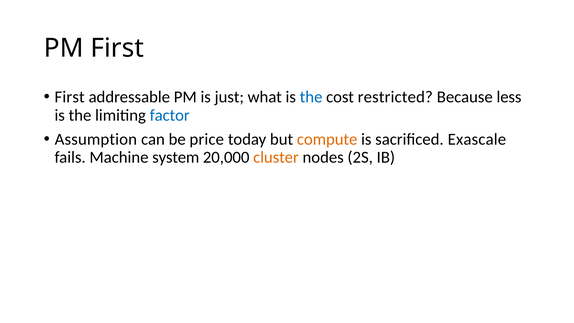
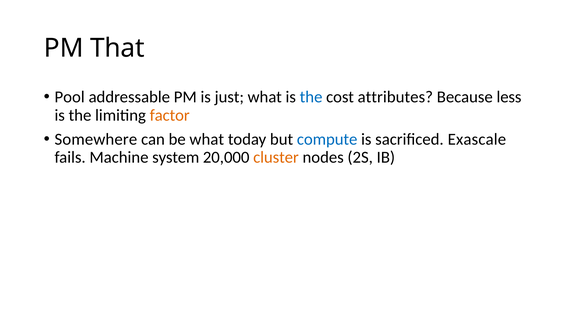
PM First: First -> That
First at (70, 97): First -> Pool
restricted: restricted -> attributes
factor colour: blue -> orange
Assumption: Assumption -> Somewhere
be price: price -> what
compute colour: orange -> blue
